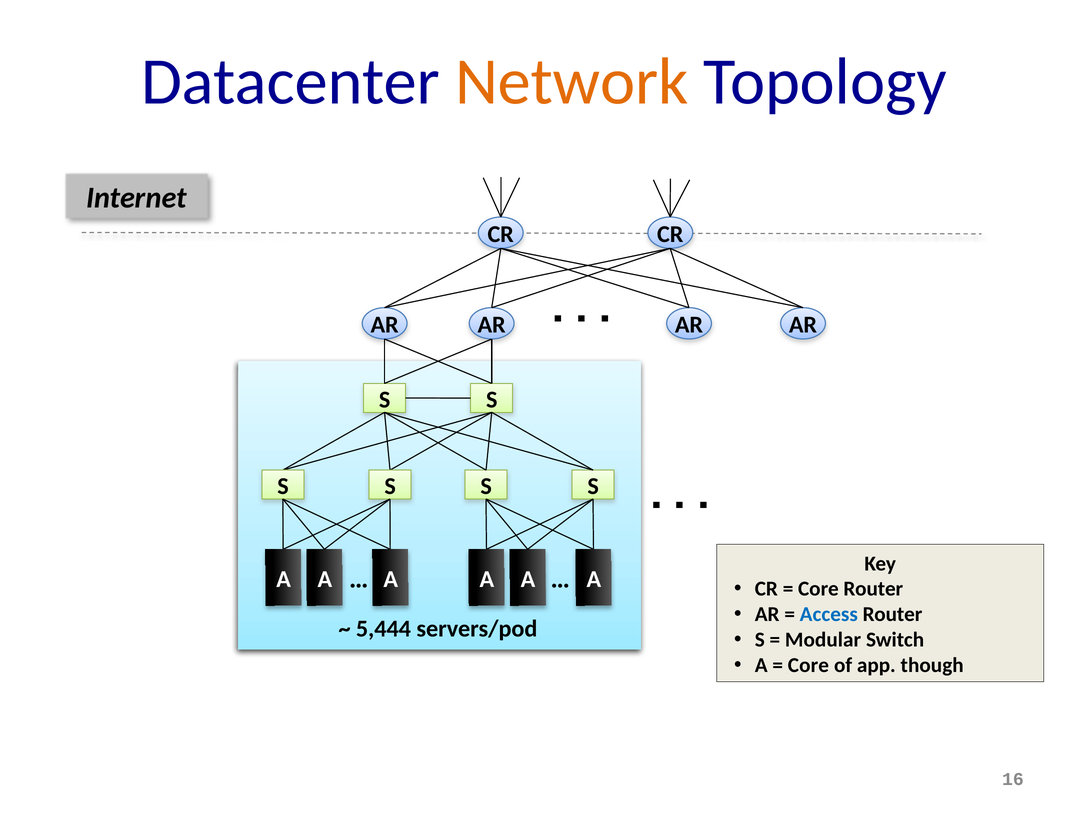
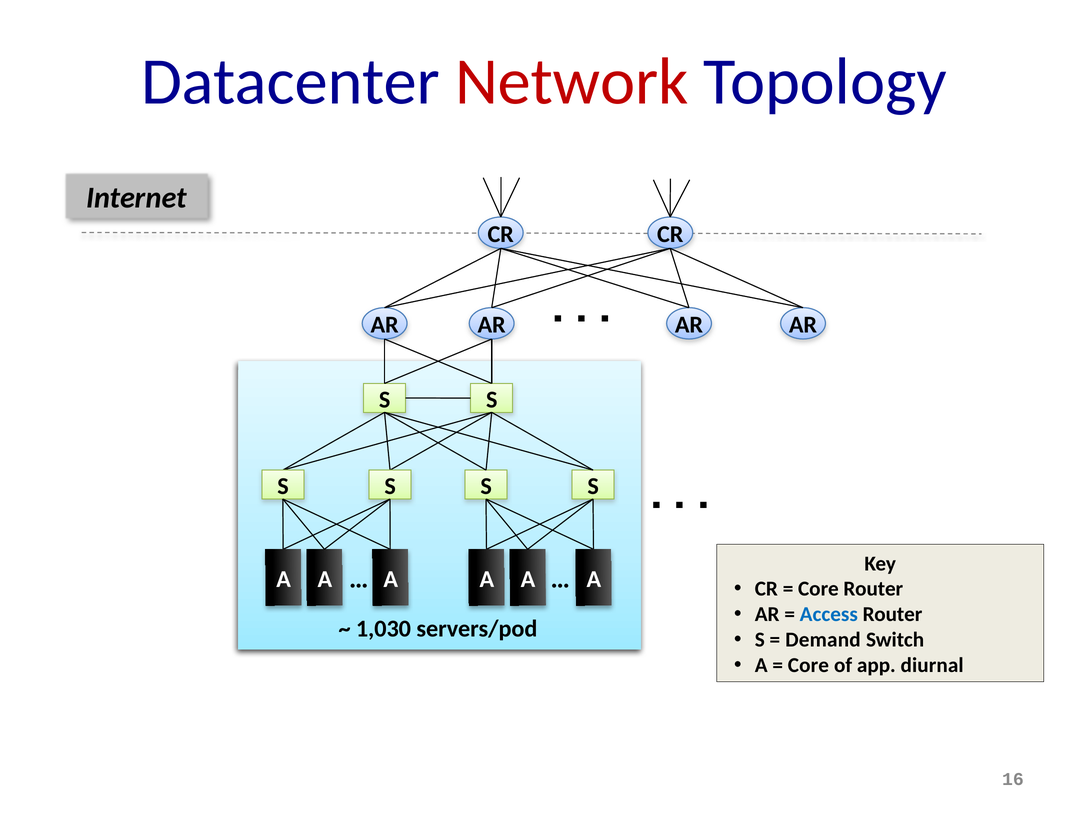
Network colour: orange -> red
5,444: 5,444 -> 1,030
Modular: Modular -> Demand
though: though -> diurnal
